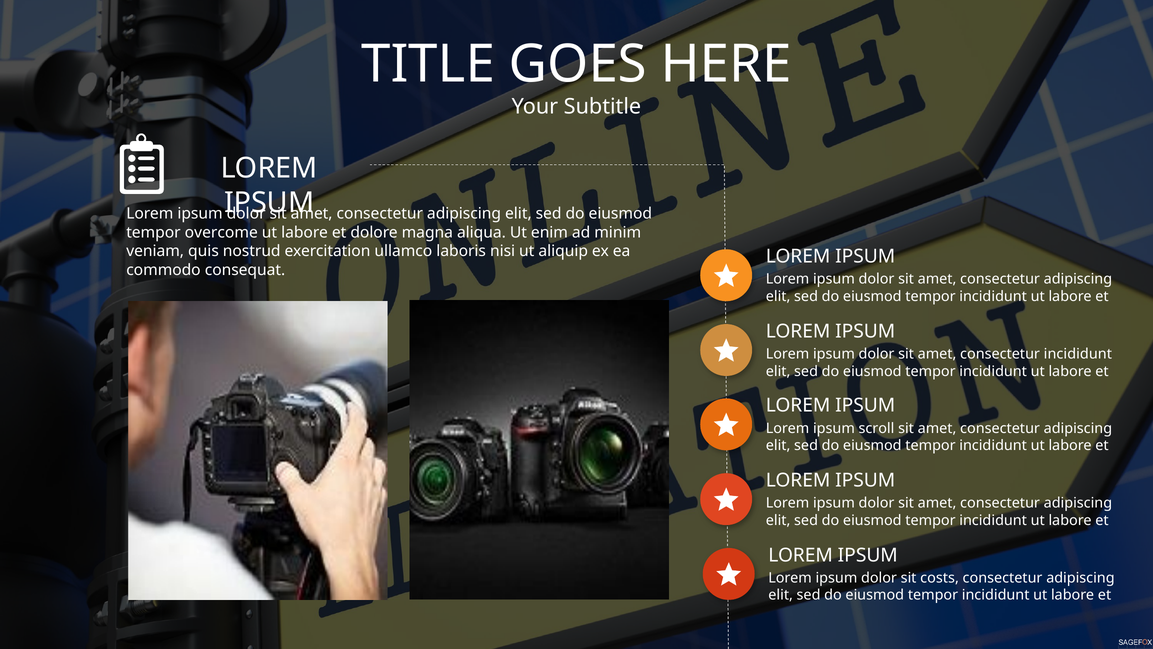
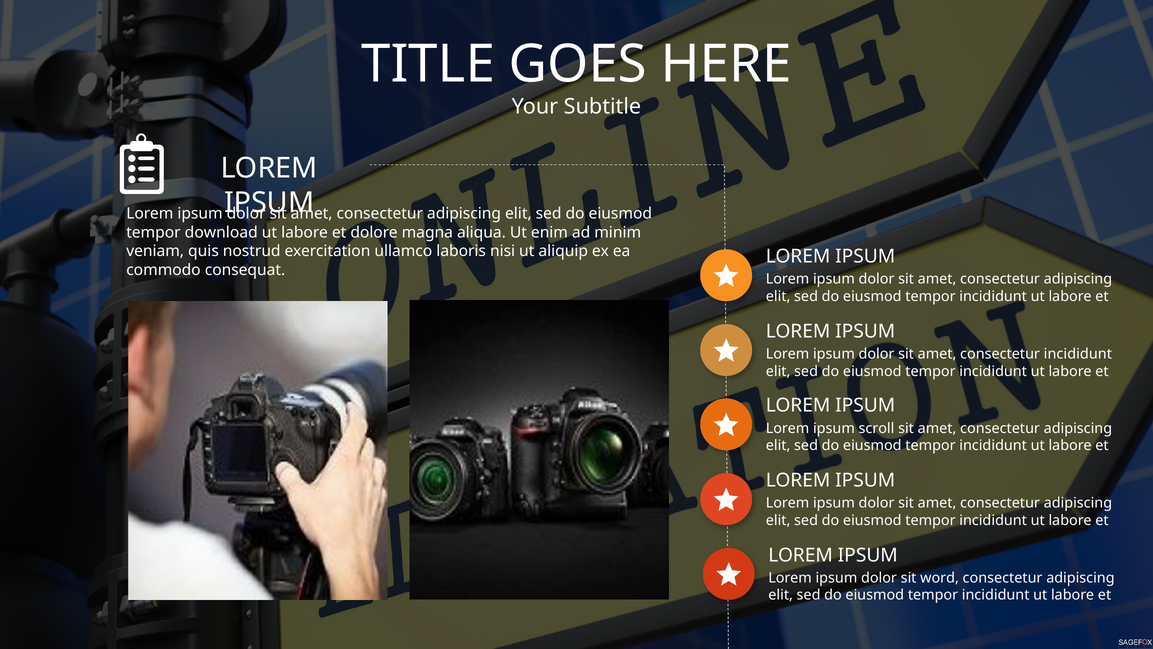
overcome: overcome -> download
costs: costs -> word
